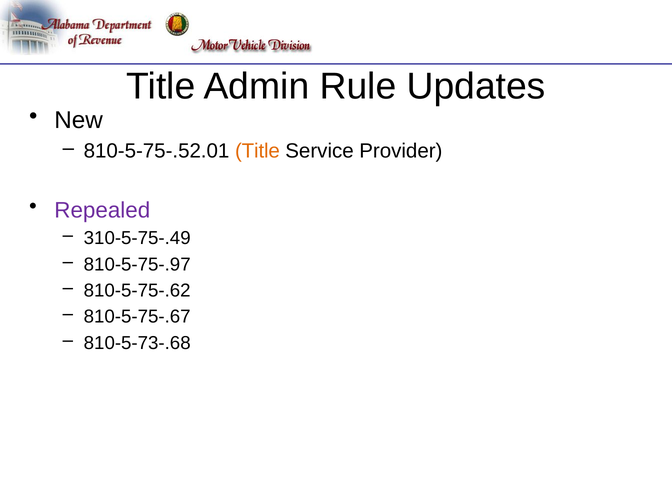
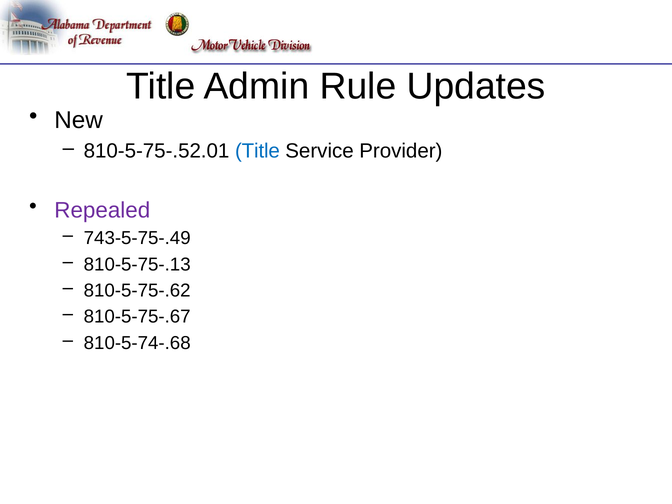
Title at (257, 151) colour: orange -> blue
310-5-75-.49: 310-5-75-.49 -> 743-5-75-.49
810-5-75-.97: 810-5-75-.97 -> 810-5-75-.13
810-5-73-.68: 810-5-73-.68 -> 810-5-74-.68
